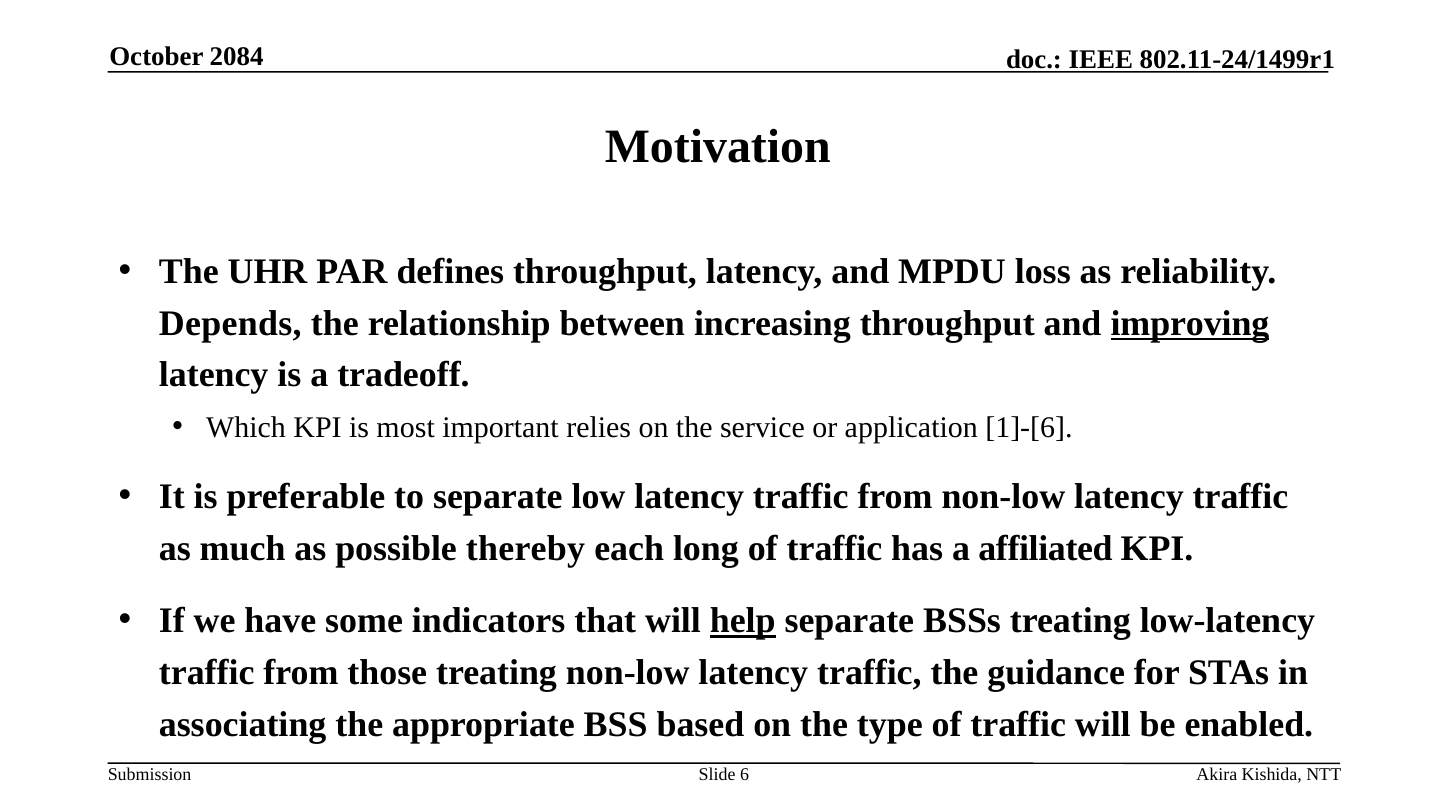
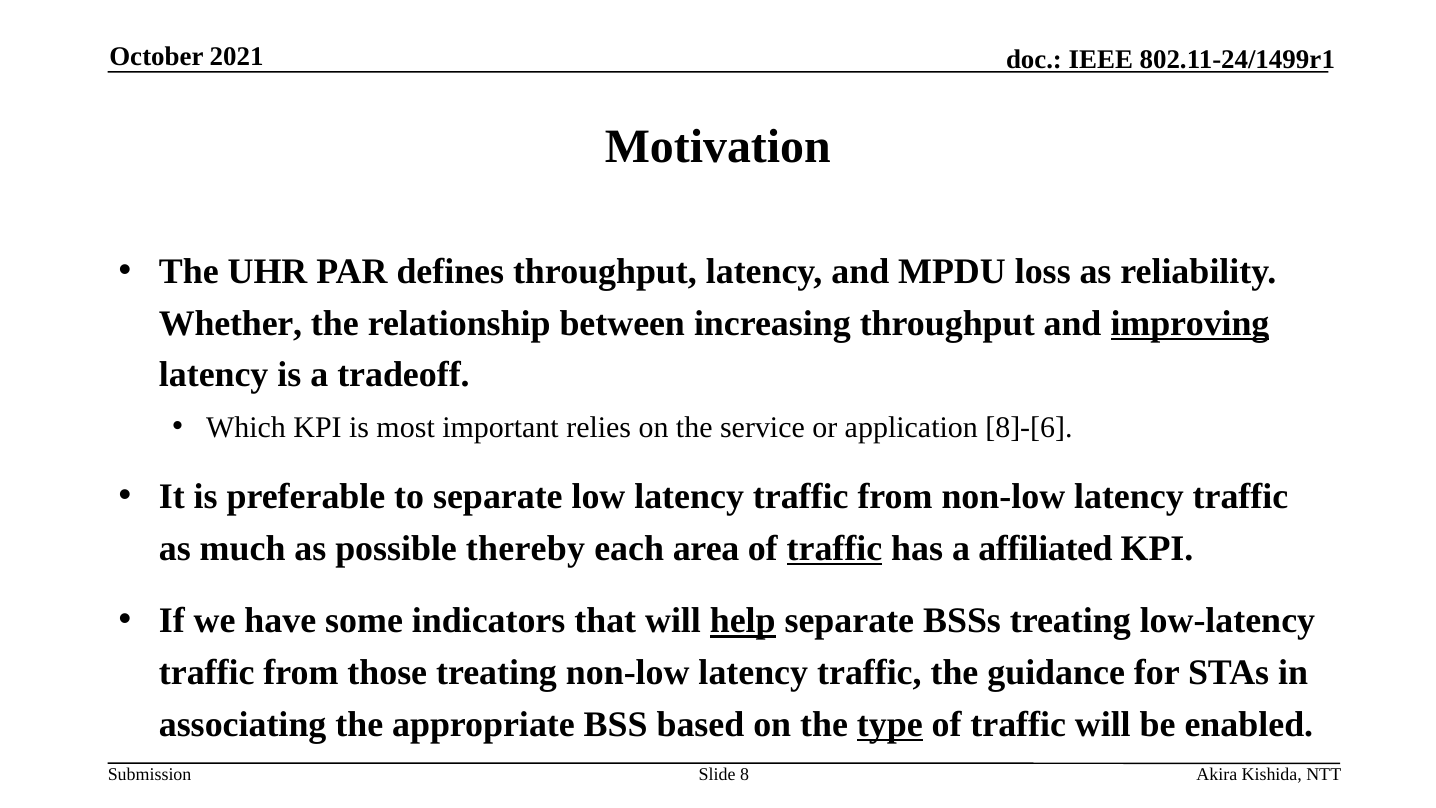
2084: 2084 -> 2021
Depends: Depends -> Whether
1]-[6: 1]-[6 -> 8]-[6
long: long -> area
traffic at (834, 548) underline: none -> present
type underline: none -> present
6: 6 -> 8
